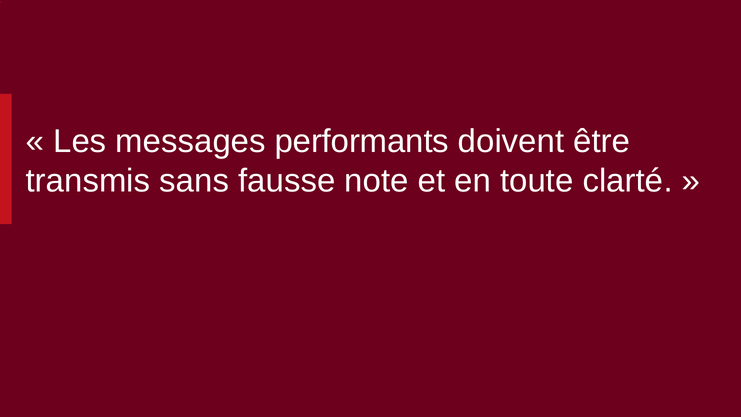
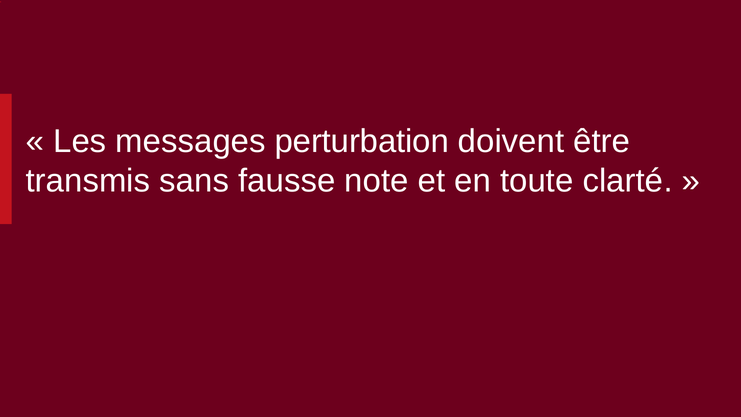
performants: performants -> perturbation
